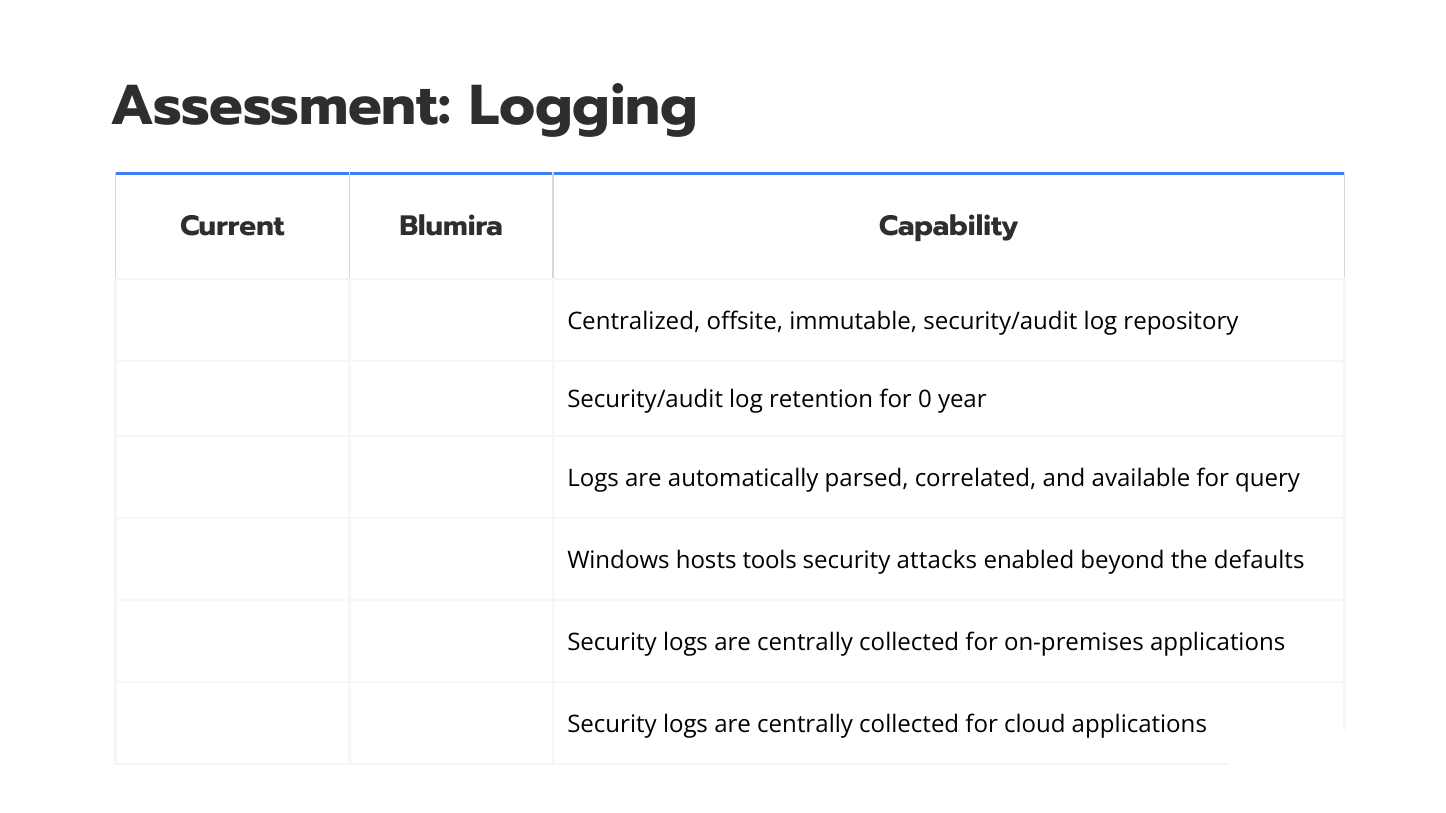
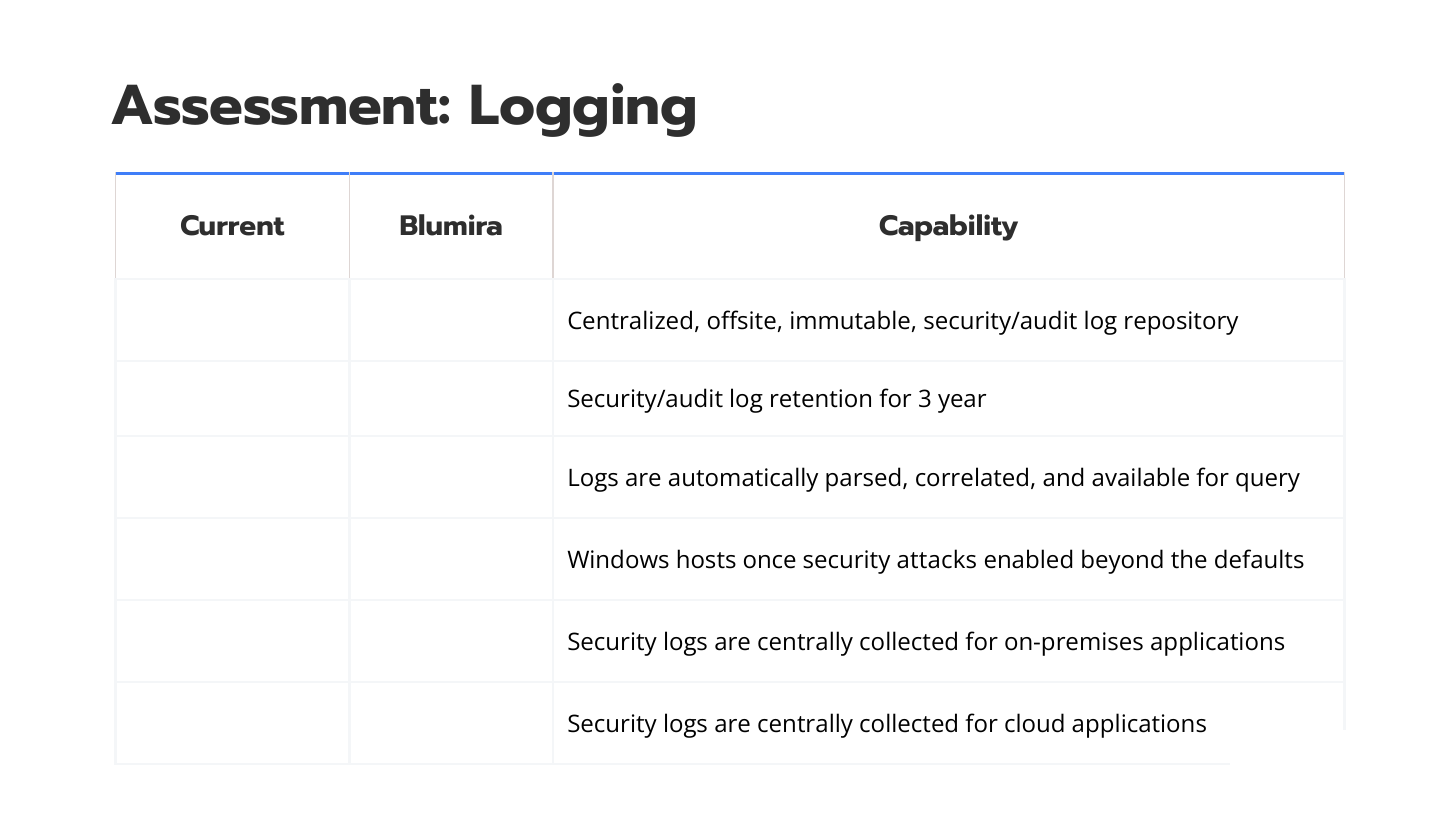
0: 0 -> 3
tools: tools -> once
